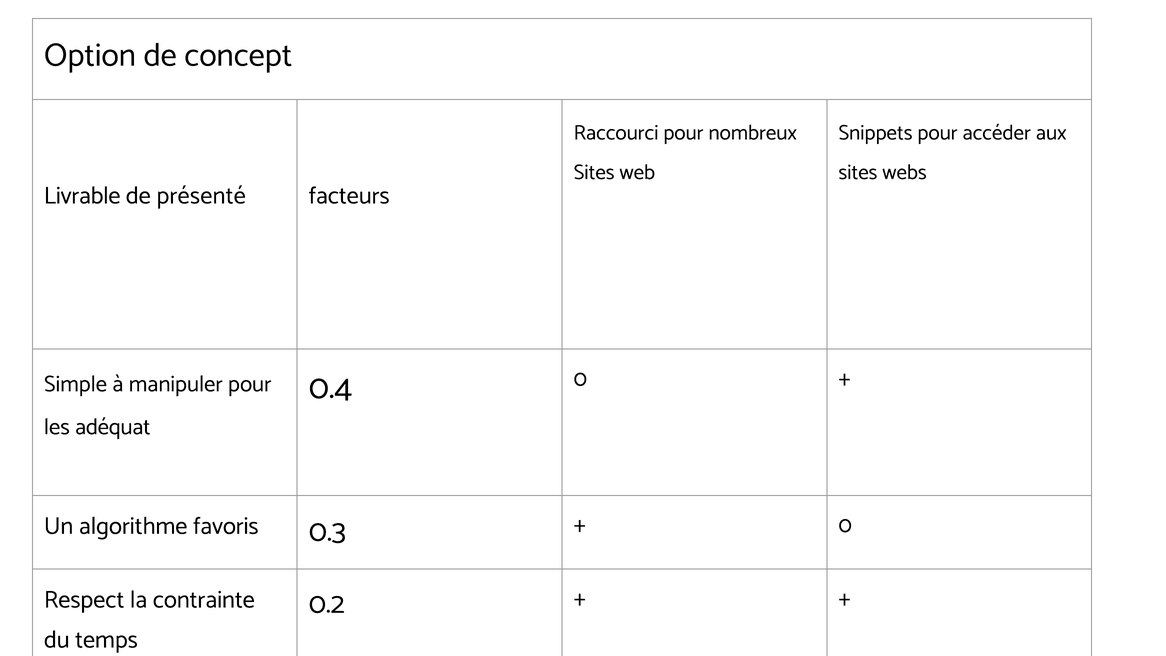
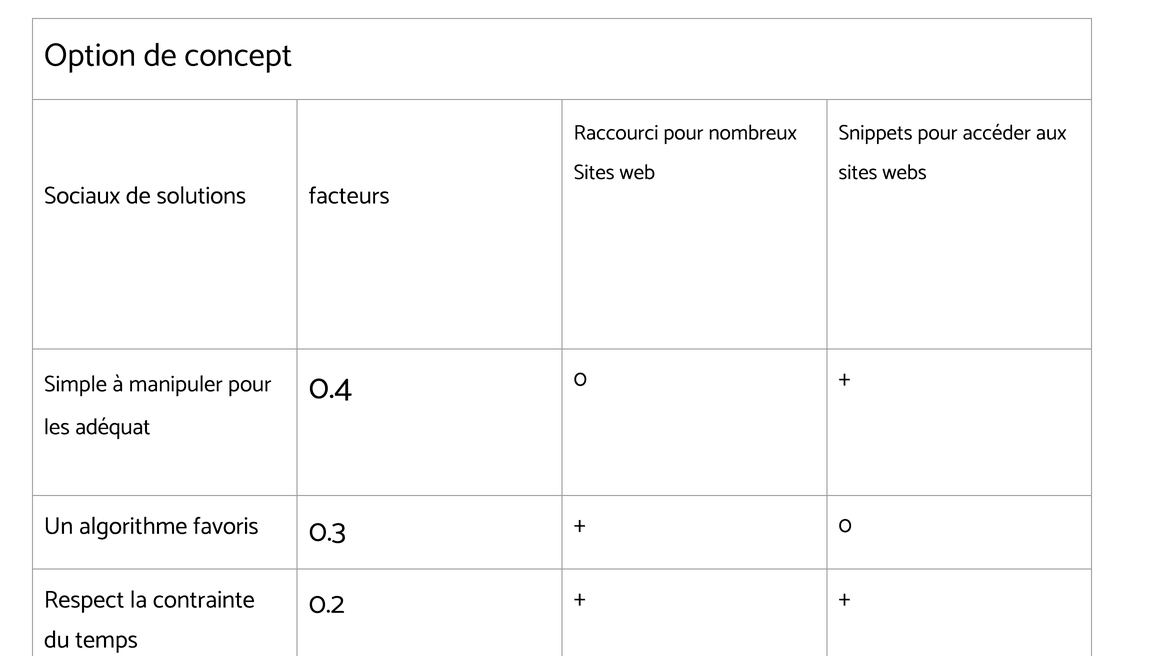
Livrable: Livrable -> Sociaux
présenté: présenté -> solutions
